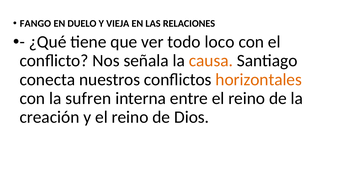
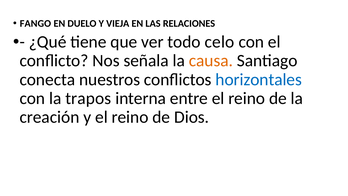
loco: loco -> celo
horizontales colour: orange -> blue
sufren: sufren -> trapos
